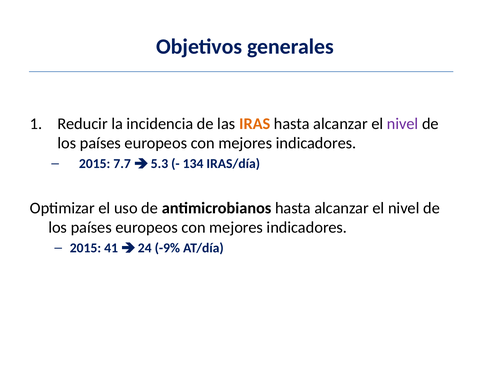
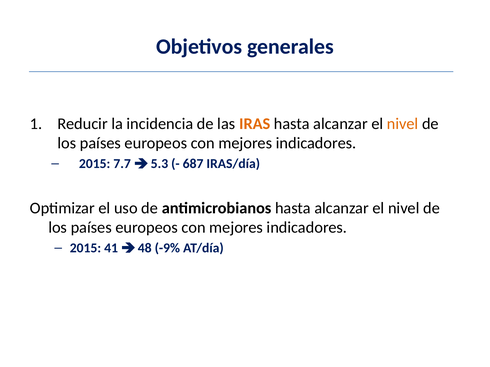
nivel at (403, 124) colour: purple -> orange
134: 134 -> 687
24: 24 -> 48
